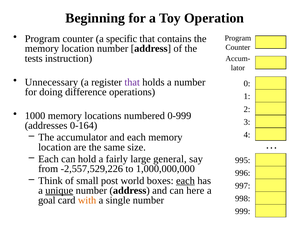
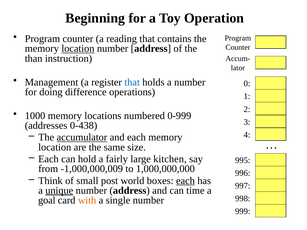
specific: specific -> reading
location at (78, 49) underline: none -> present
tests: tests -> than
Unnecessary: Unnecessary -> Management
that at (132, 82) colour: purple -> blue
0-164: 0-164 -> 0-438
accumulator underline: none -> present
general: general -> kitchen
-2,557,529,226: -2,557,529,226 -> -1,000,000,009
here: here -> time
